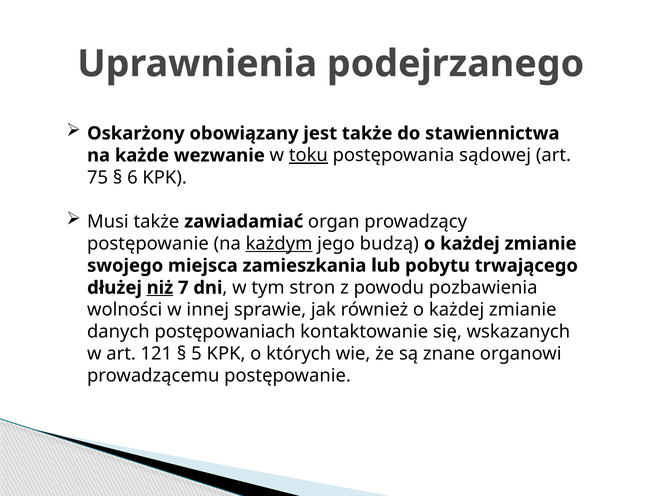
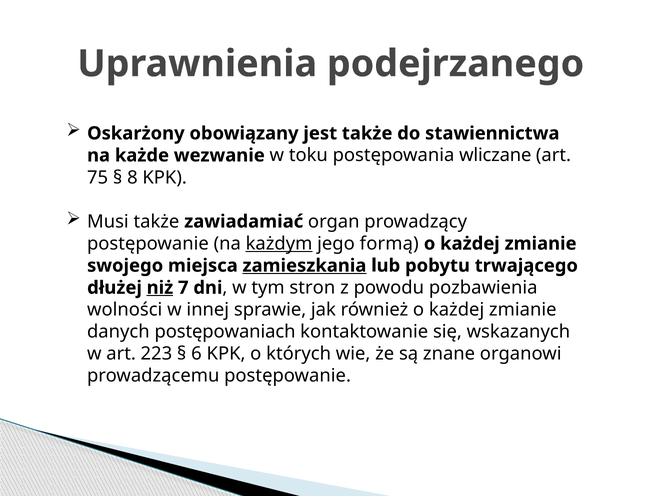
toku underline: present -> none
sądowej: sądowej -> wliczane
6: 6 -> 8
budzą: budzą -> formą
zamieszkania underline: none -> present
121: 121 -> 223
5: 5 -> 6
